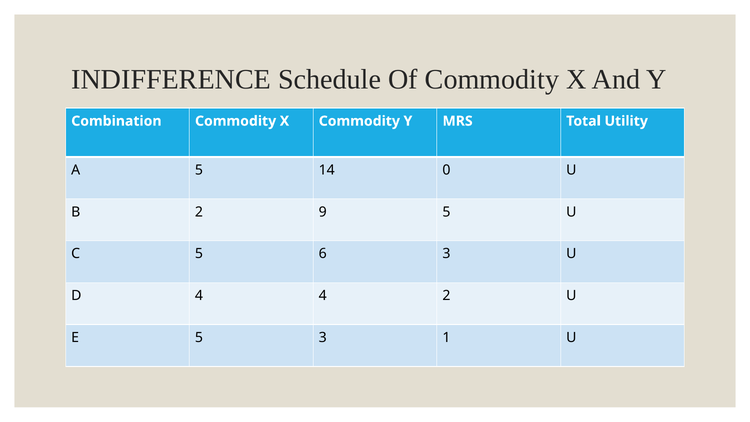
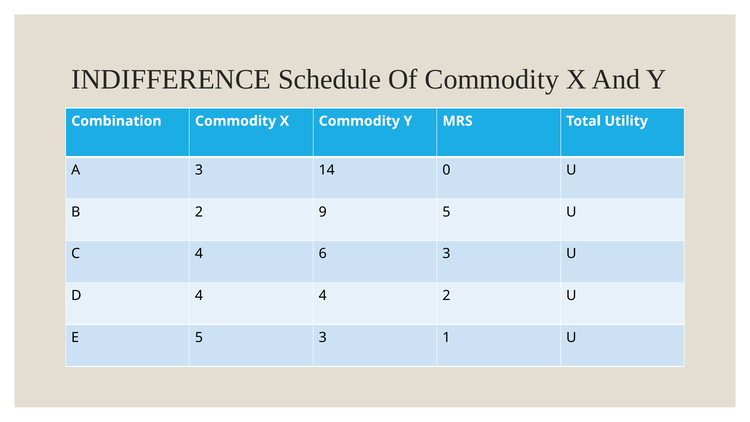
A 5: 5 -> 3
C 5: 5 -> 4
